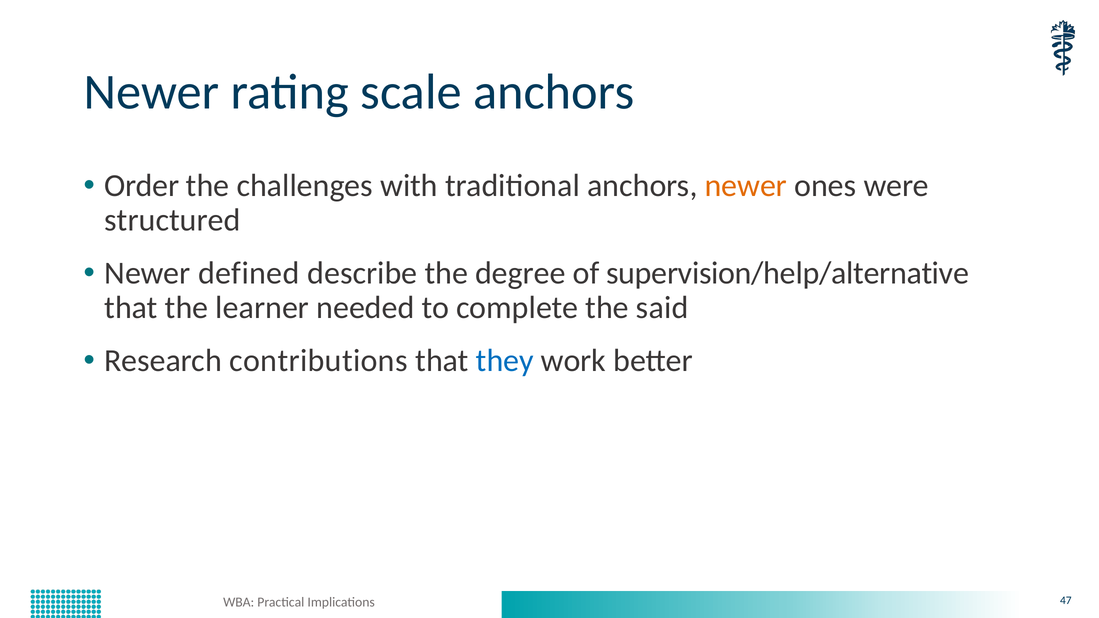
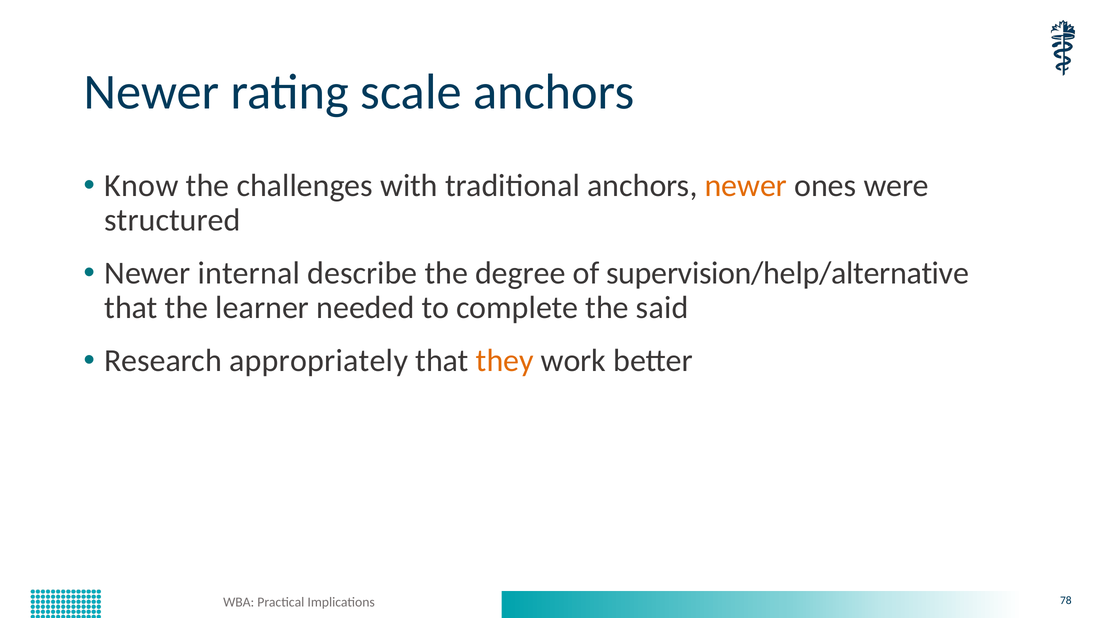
Order: Order -> Know
defined: defined -> internal
contributions: contributions -> appropriately
they colour: blue -> orange
47: 47 -> 78
